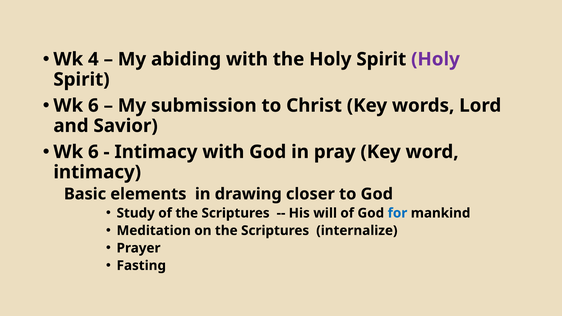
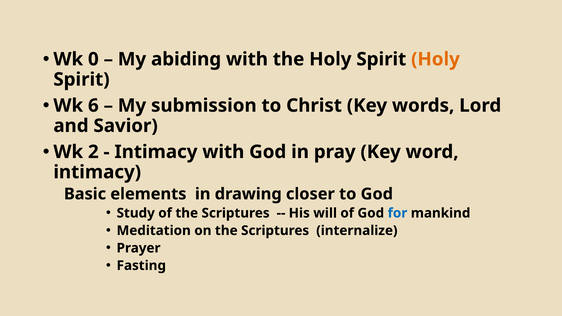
4: 4 -> 0
Holy at (435, 59) colour: purple -> orange
6 at (93, 152): 6 -> 2
